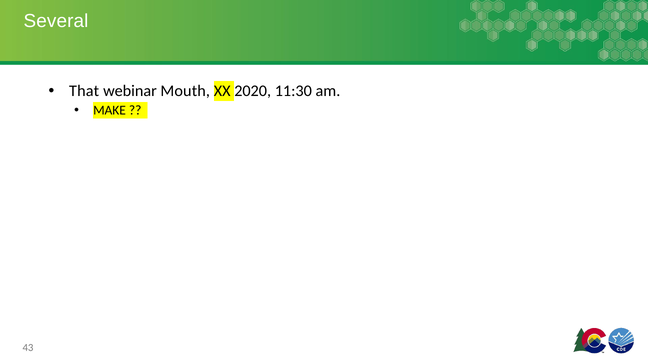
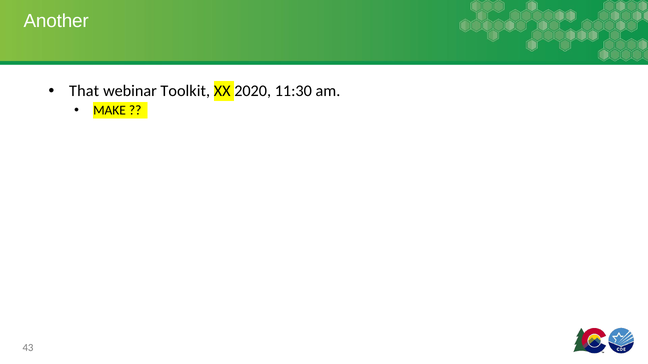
Several: Several -> Another
Mouth: Mouth -> Toolkit
